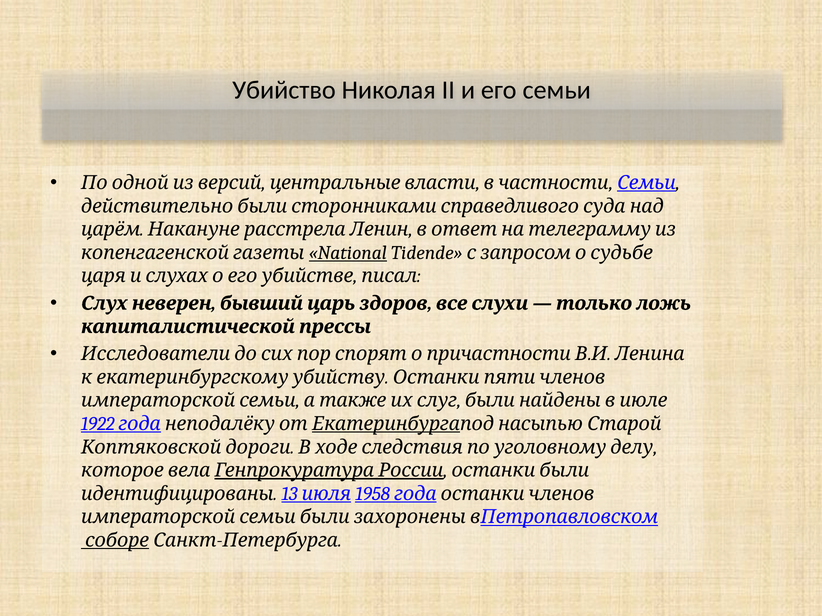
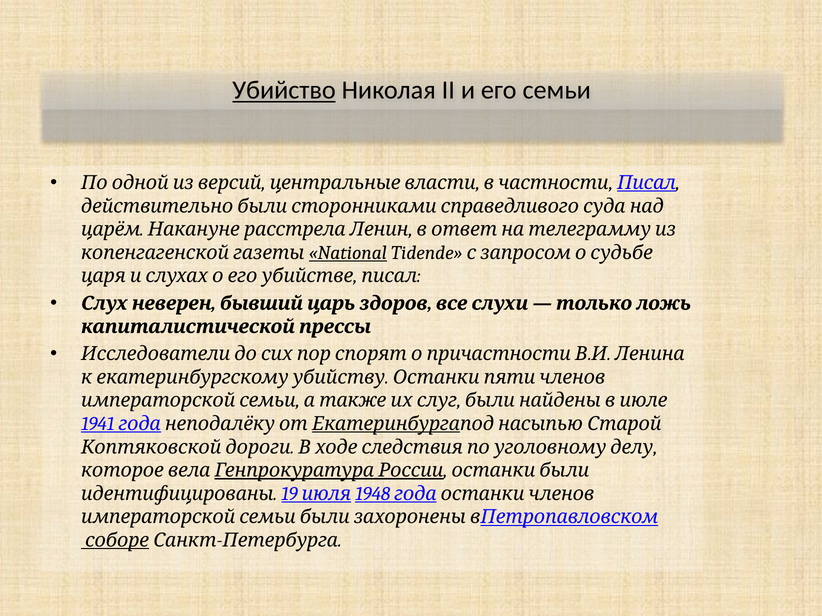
Убийство underline: none -> present
Семьи at (646, 183): Семьи -> Писал
1922: 1922 -> 1941
13: 13 -> 19
1958: 1958 -> 1948
